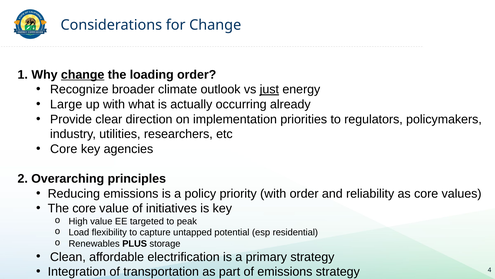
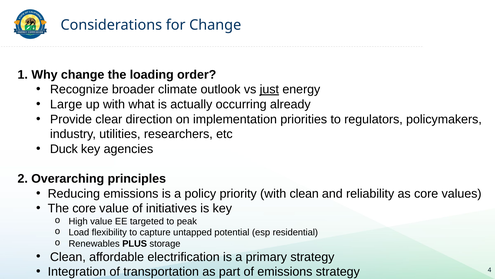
change at (83, 74) underline: present -> none
Core at (64, 149): Core -> Duck
with order: order -> clean
